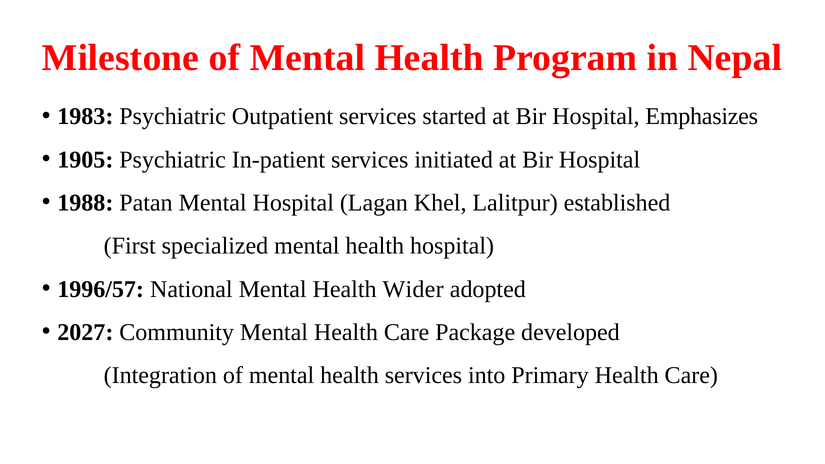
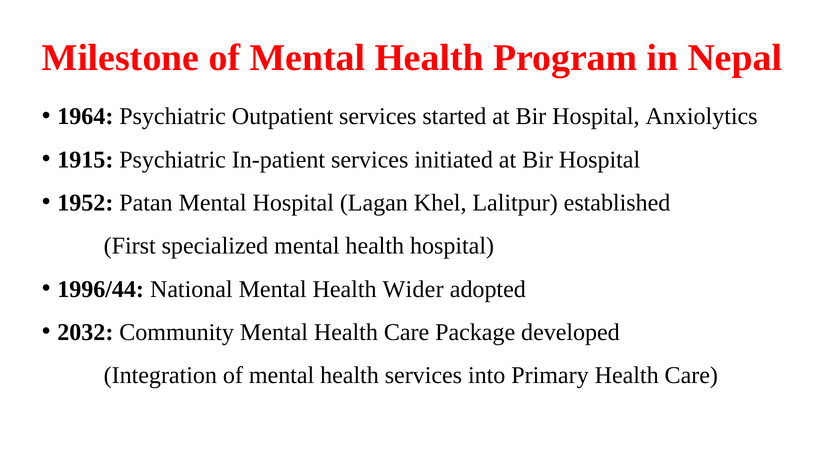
1983: 1983 -> 1964
Emphasizes: Emphasizes -> Anxiolytics
1905: 1905 -> 1915
1988: 1988 -> 1952
1996/57: 1996/57 -> 1996/44
2027: 2027 -> 2032
